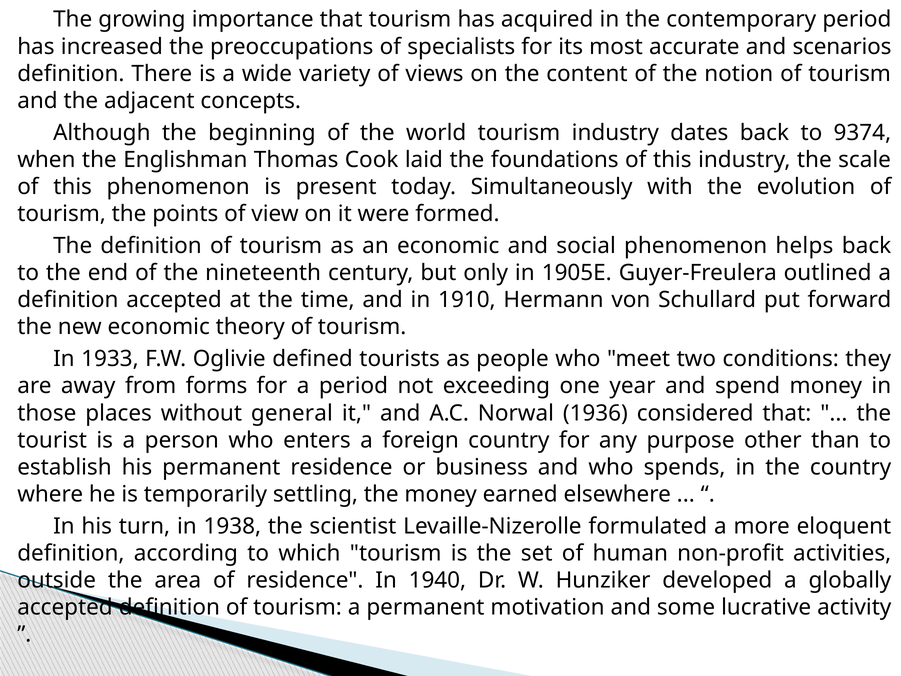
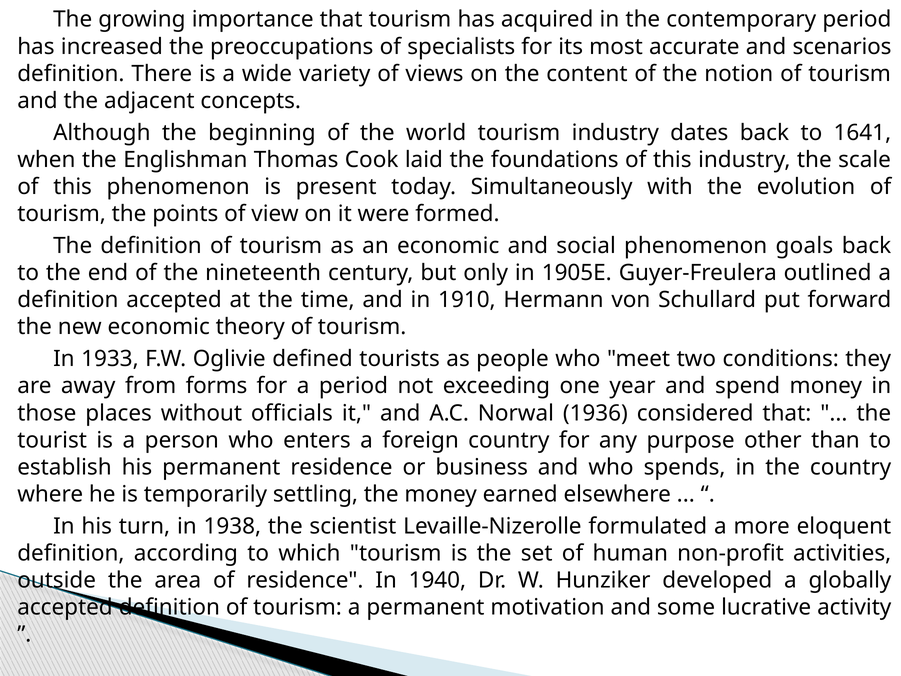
9374: 9374 -> 1641
helps: helps -> goals
general: general -> officials
